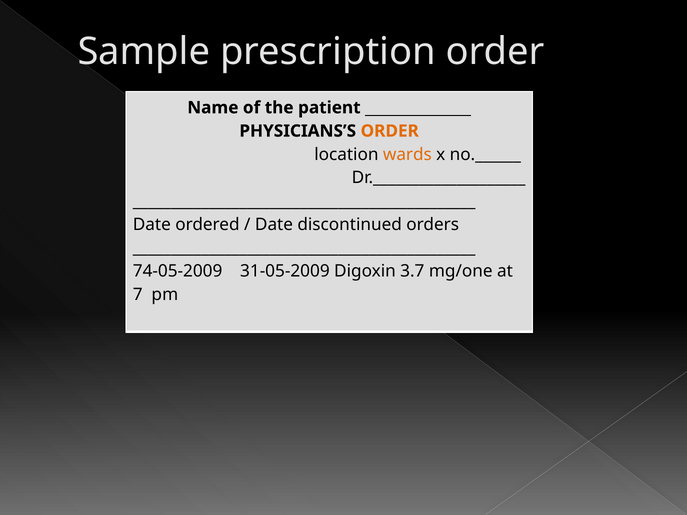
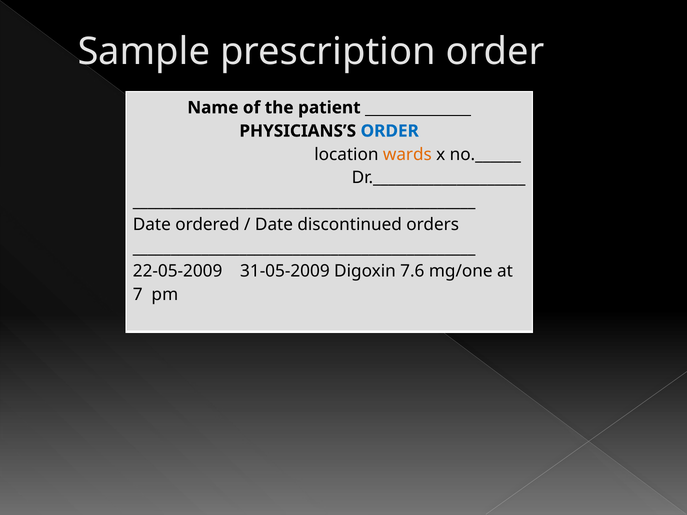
ORDER at (390, 131) colour: orange -> blue
74-05-2009: 74-05-2009 -> 22-05-2009
3.7: 3.7 -> 7.6
